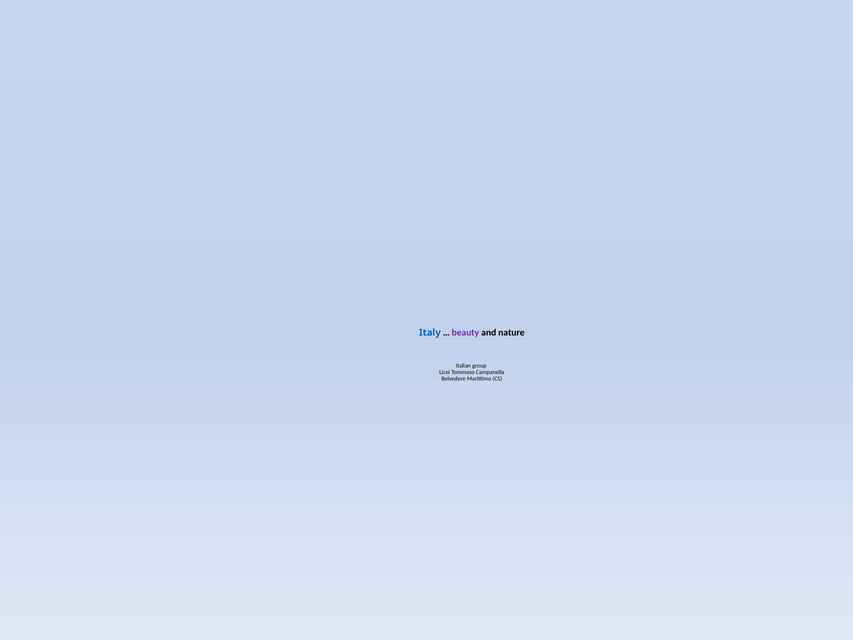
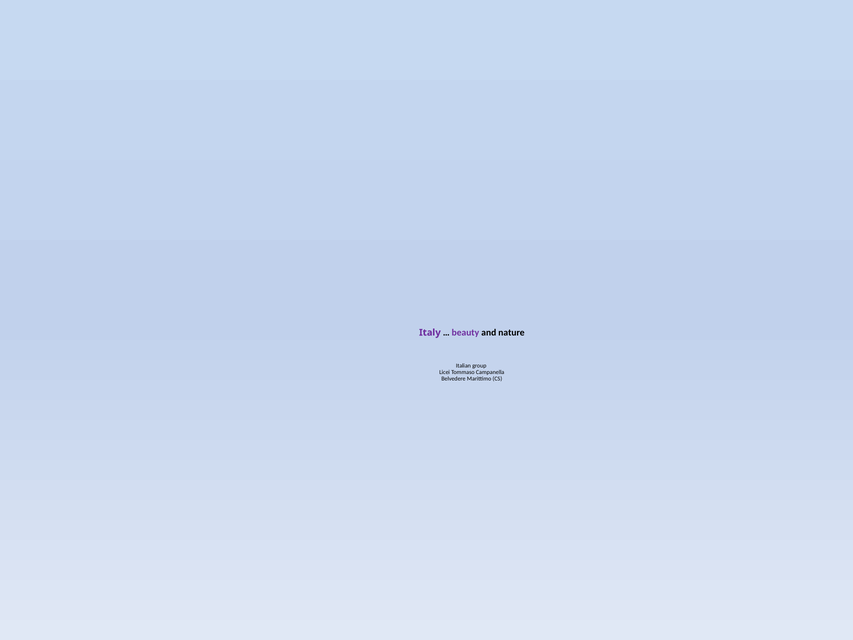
Italy colour: blue -> purple
